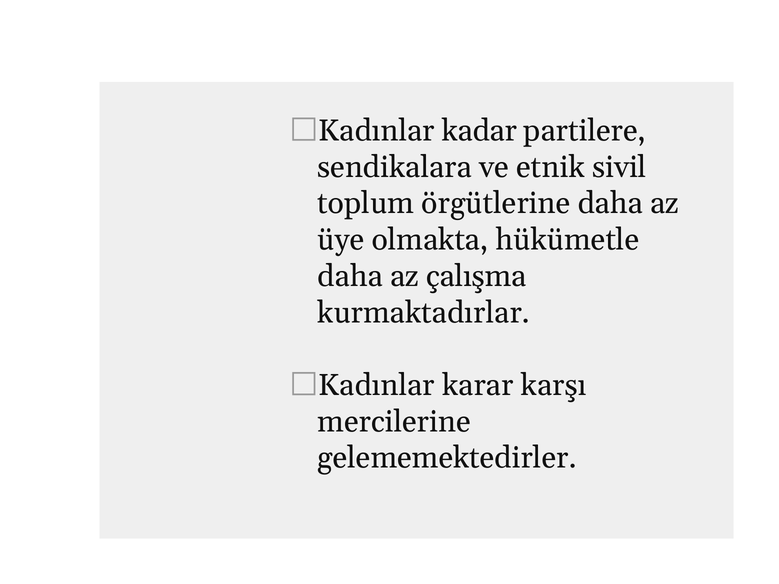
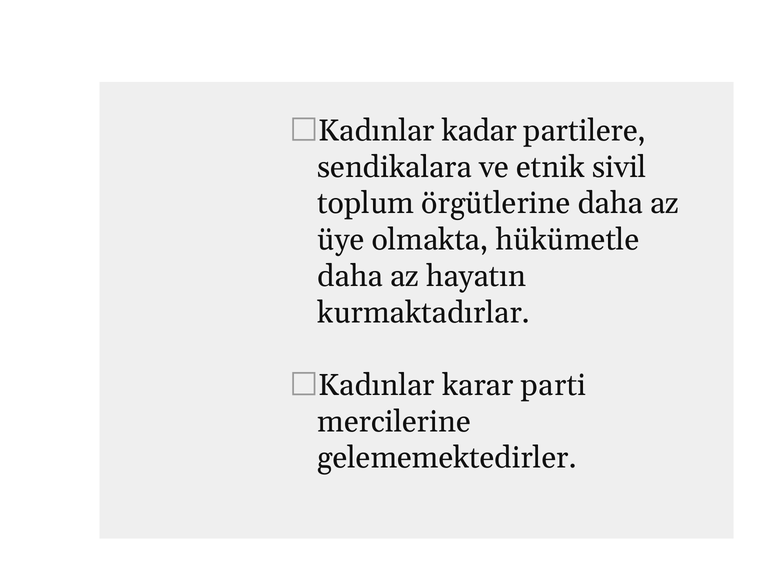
çalışma: çalışma -> hayatın
karşı: karşı -> parti
